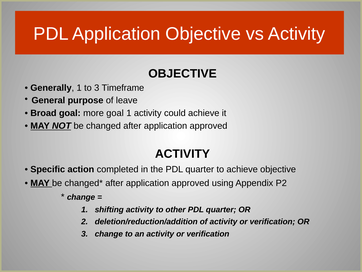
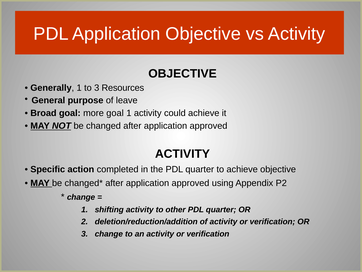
Timeframe: Timeframe -> Resources
